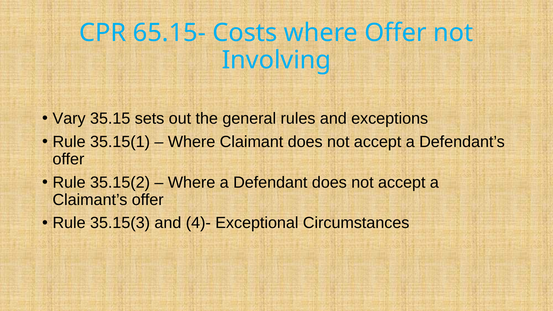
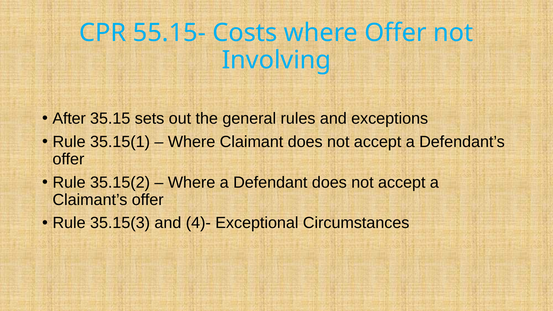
65.15-: 65.15- -> 55.15-
Vary: Vary -> After
